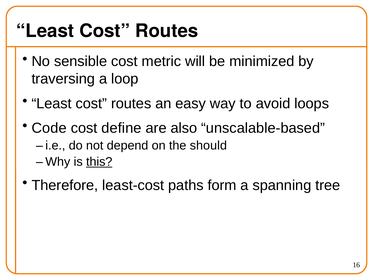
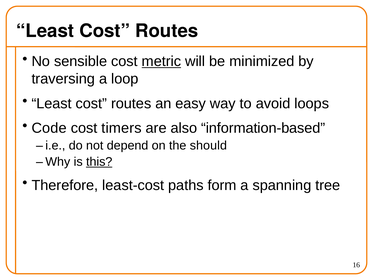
metric underline: none -> present
define: define -> timers
unscalable-based: unscalable-based -> information-based
